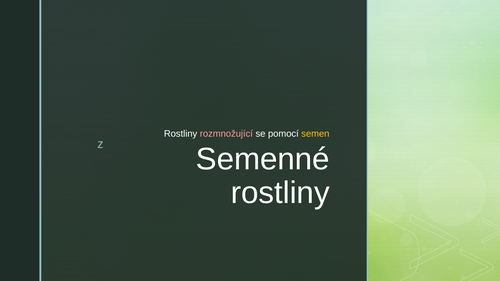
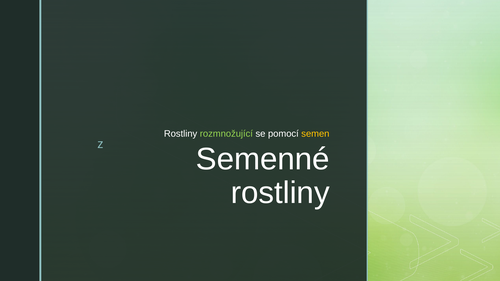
rozmnožující colour: pink -> light green
